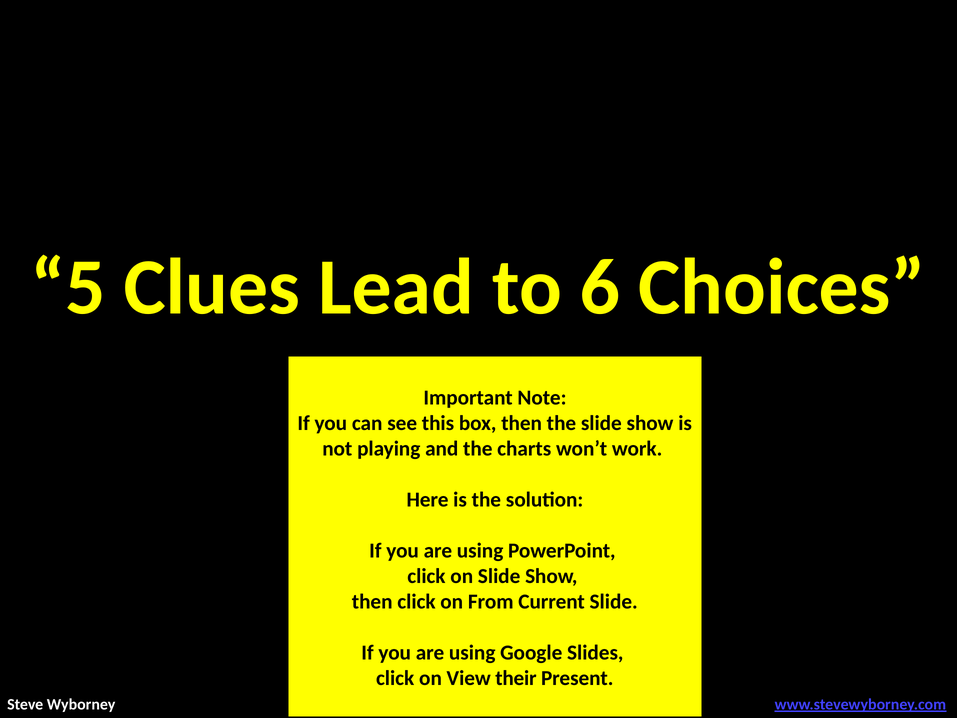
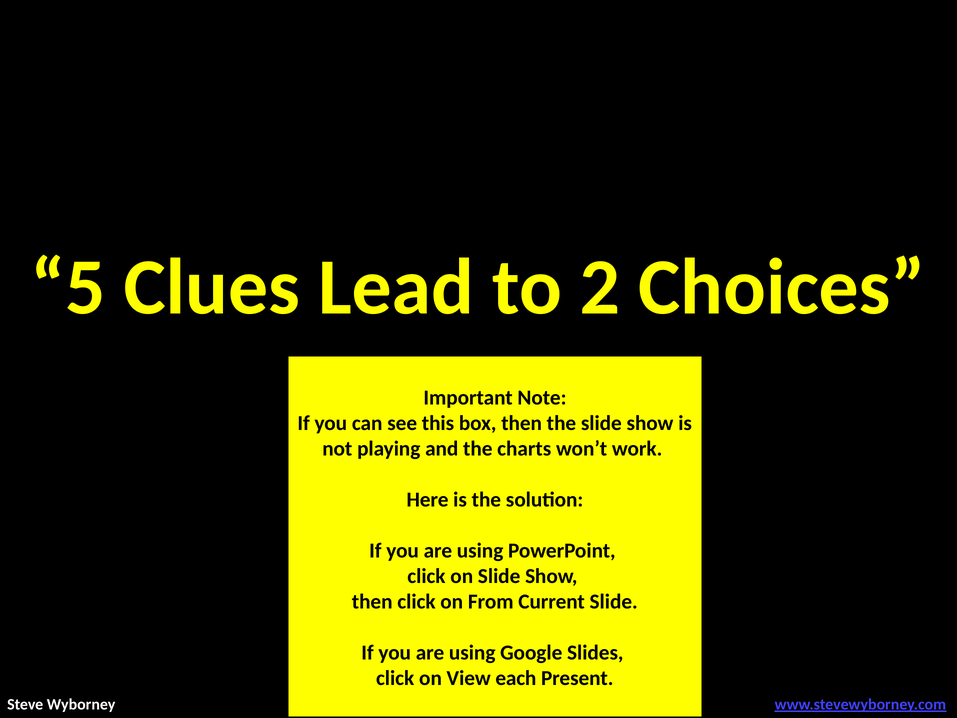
6: 6 -> 2
their: their -> each
